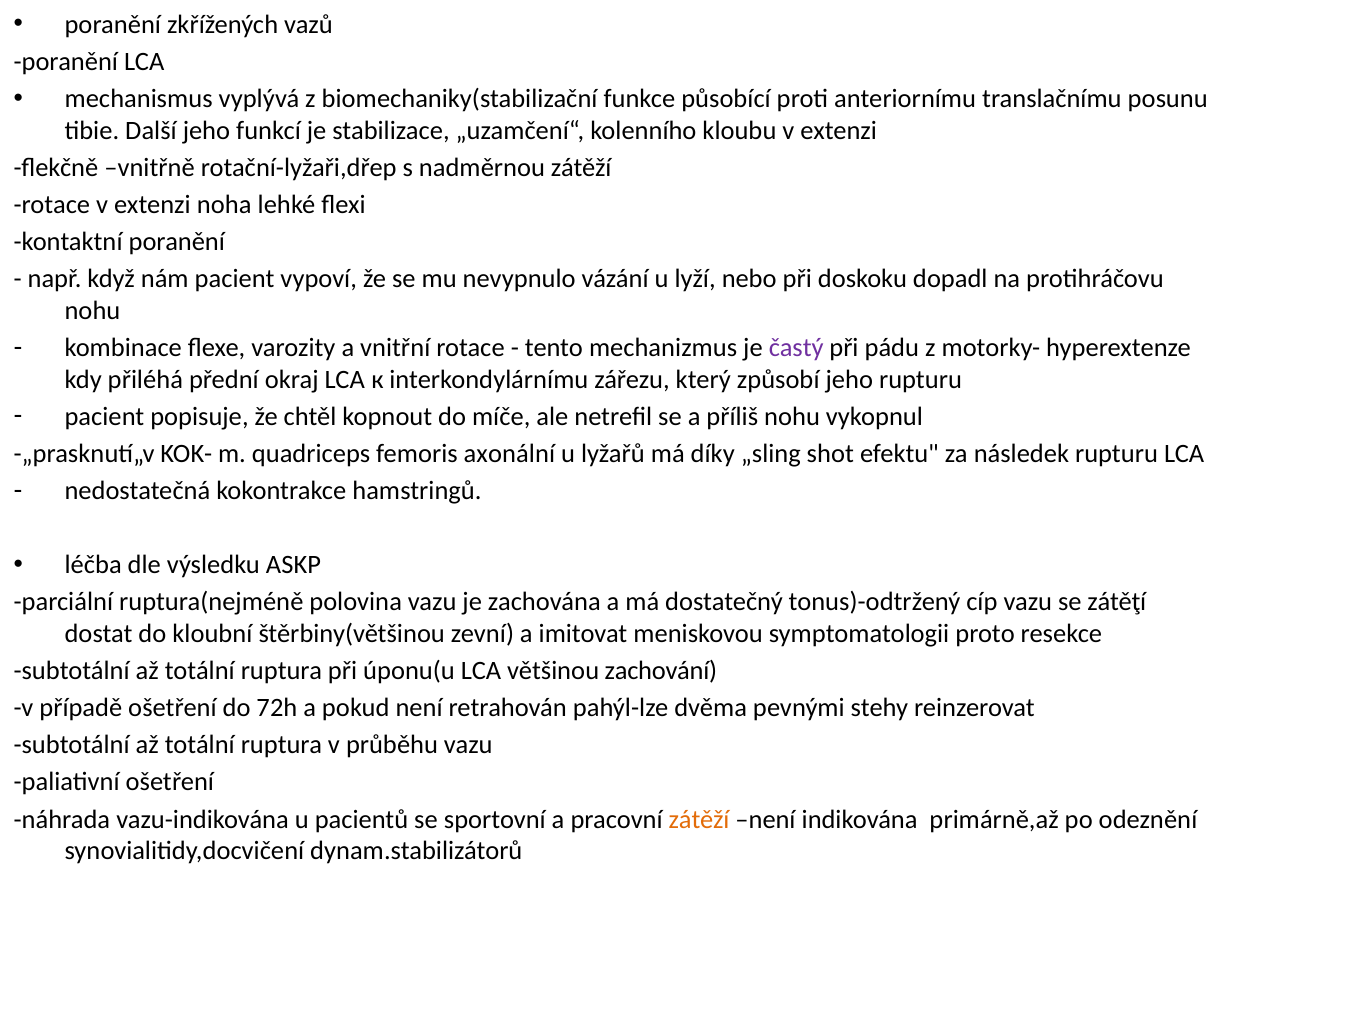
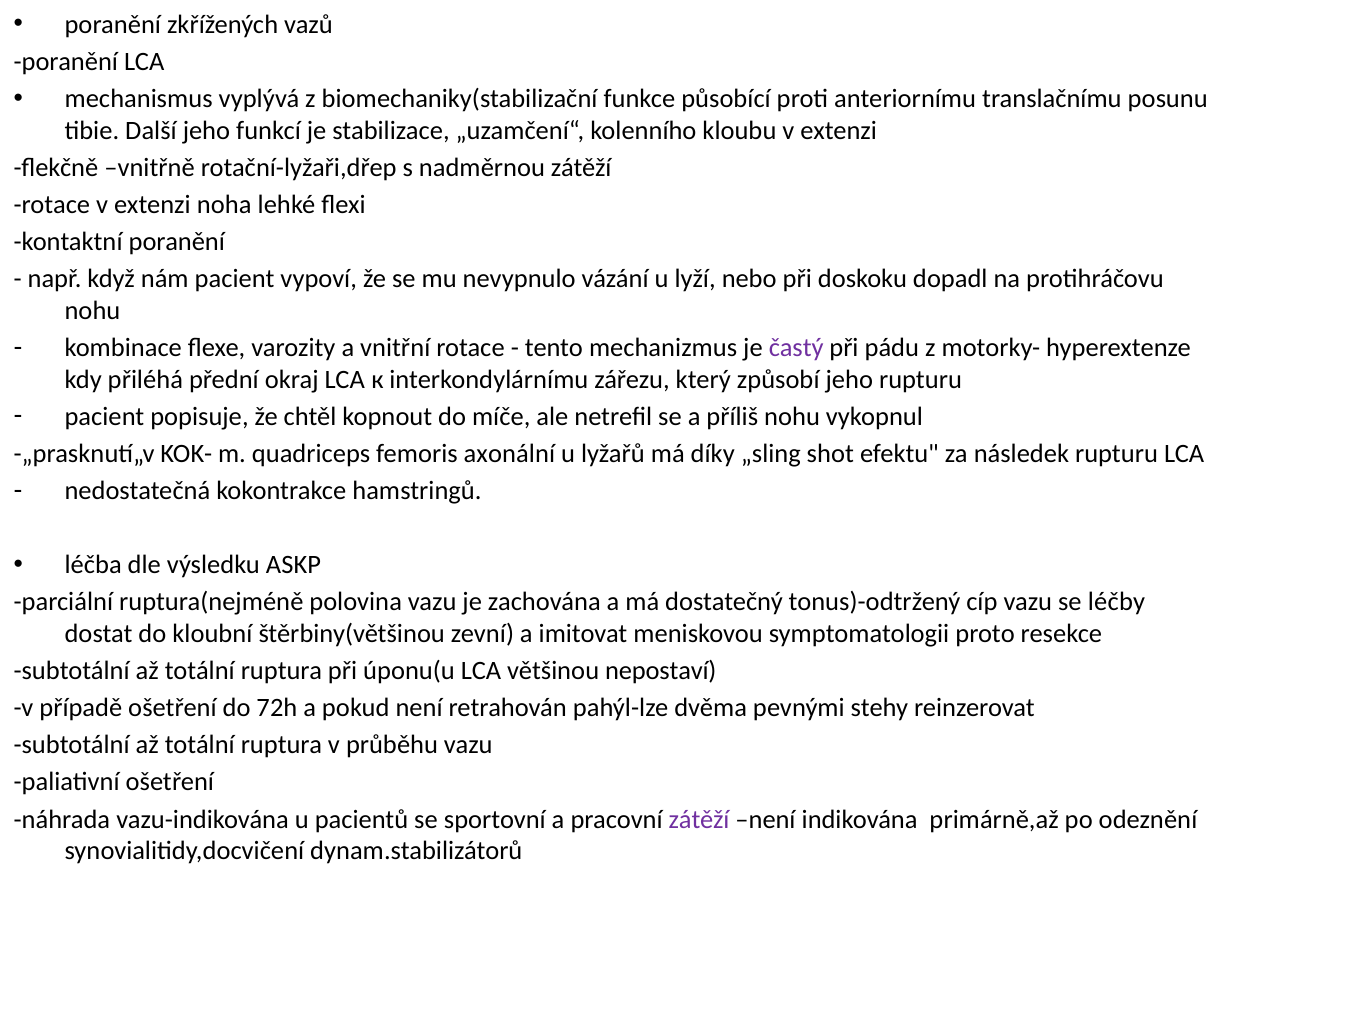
zátěţí: zátěţí -> léčby
zachování: zachování -> nepostaví
zátěží at (699, 819) colour: orange -> purple
